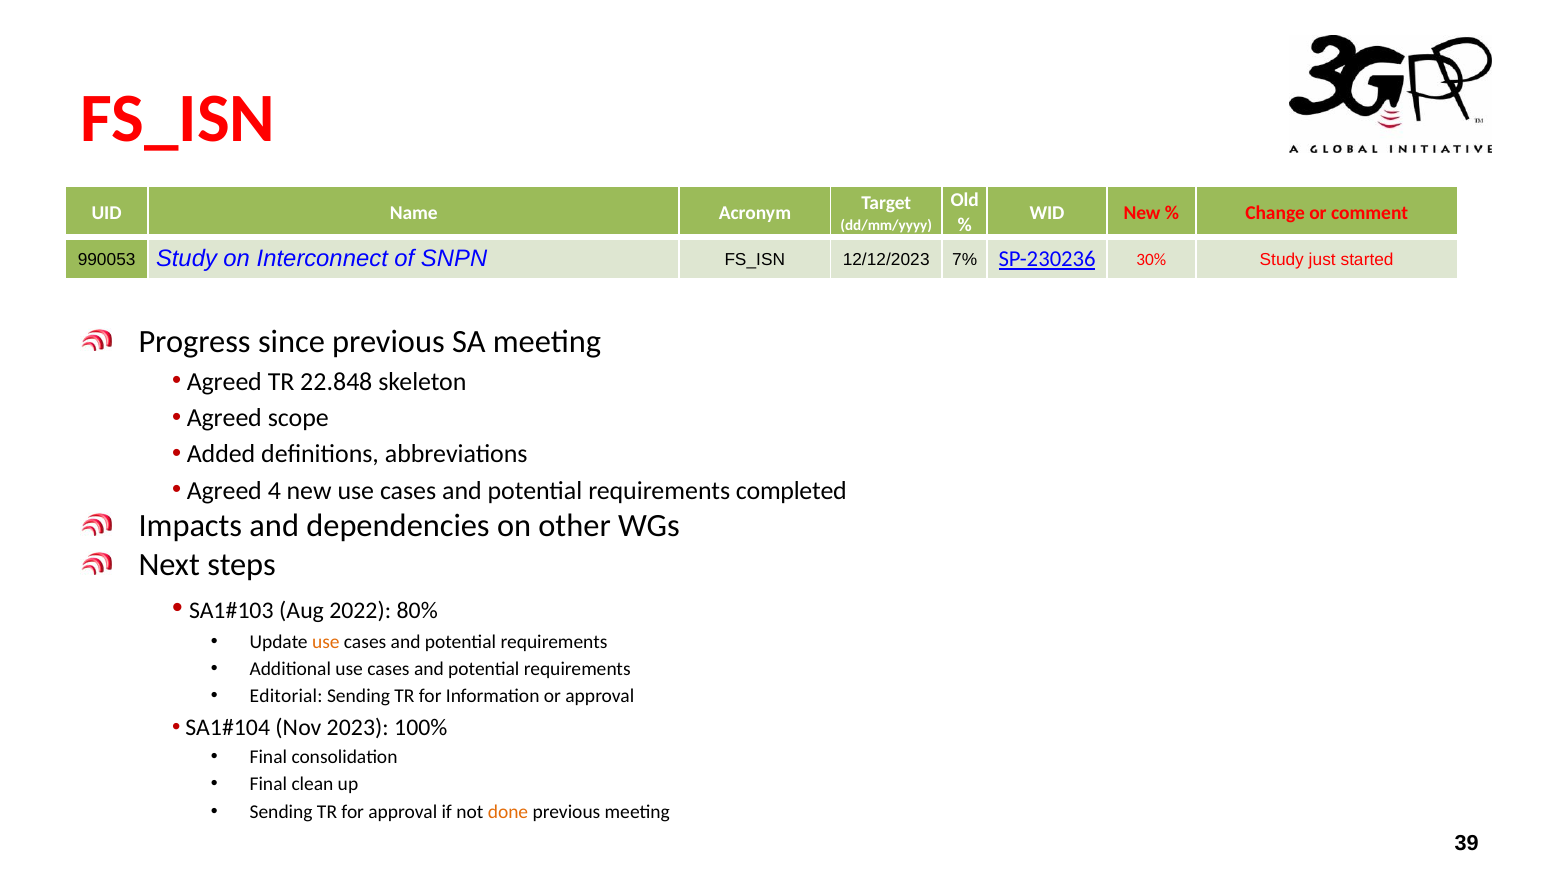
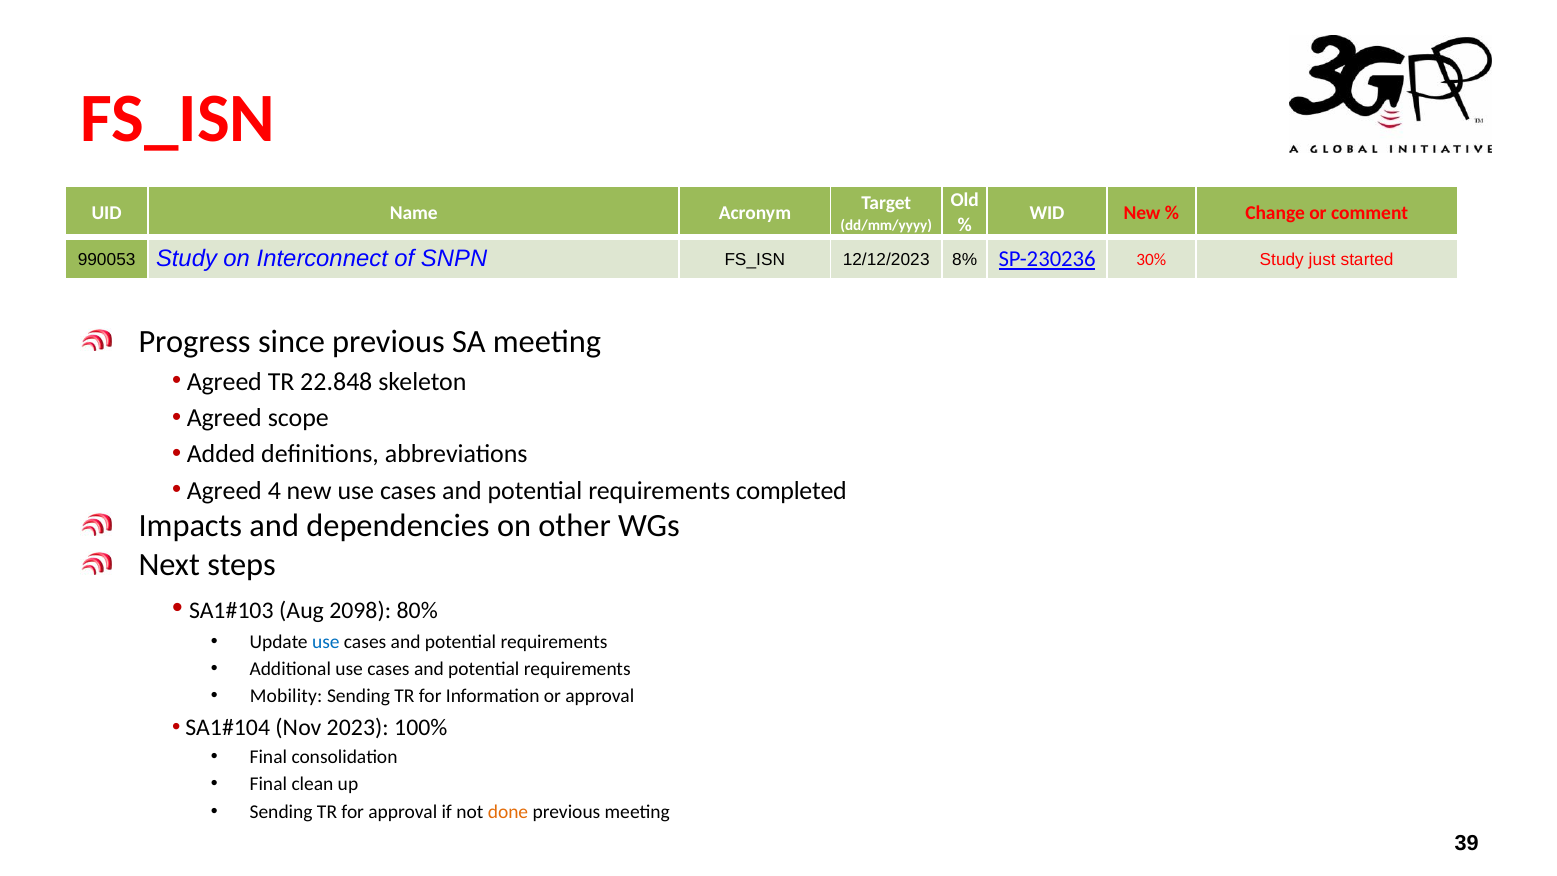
7%: 7% -> 8%
2022: 2022 -> 2098
use at (326, 642) colour: orange -> blue
Editorial: Editorial -> Mobility
